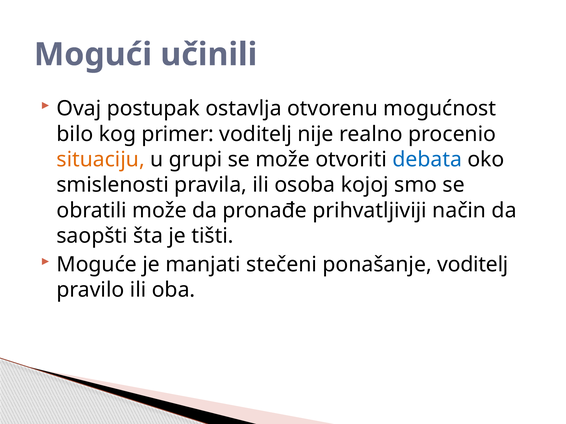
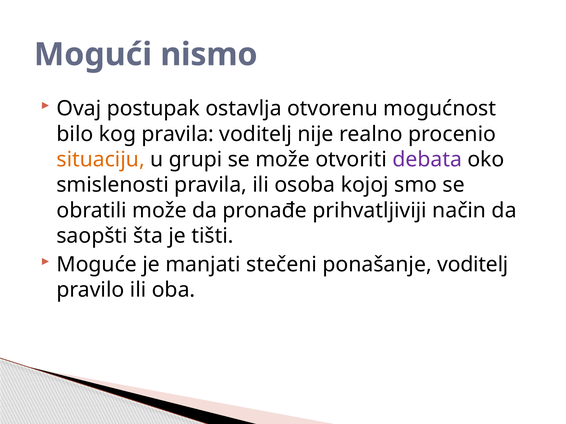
učinili: učinili -> nismo
kog primer: primer -> pravila
debata colour: blue -> purple
